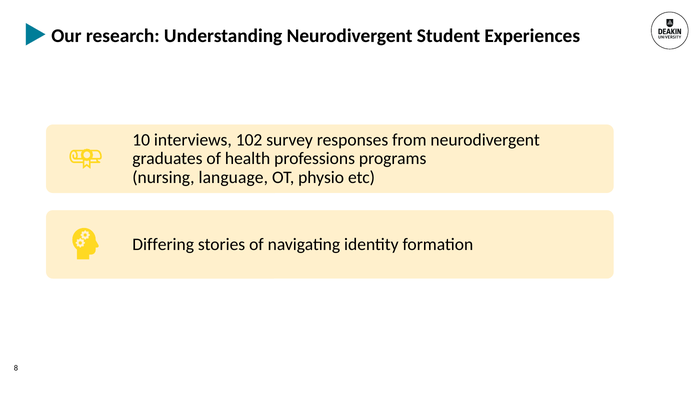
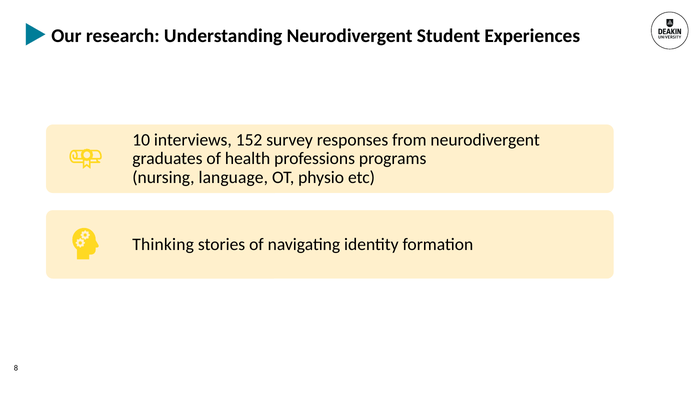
102: 102 -> 152
Differing: Differing -> Thinking
